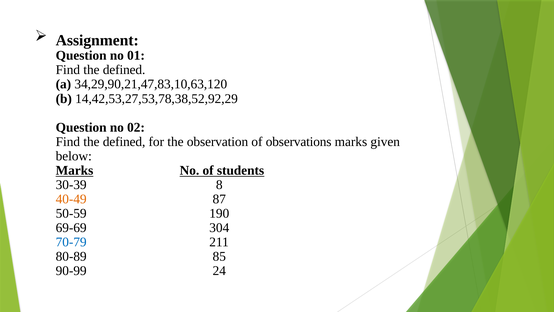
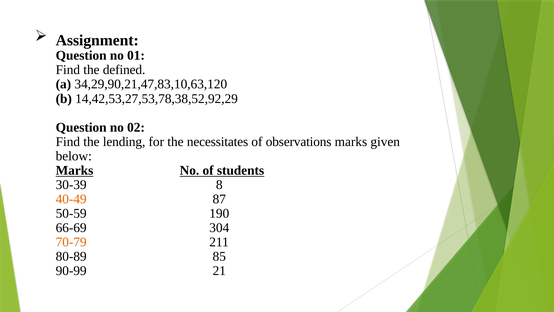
defined at (124, 141): defined -> lending
observation: observation -> necessitates
69-69: 69-69 -> 66-69
70-79 colour: blue -> orange
24: 24 -> 21
